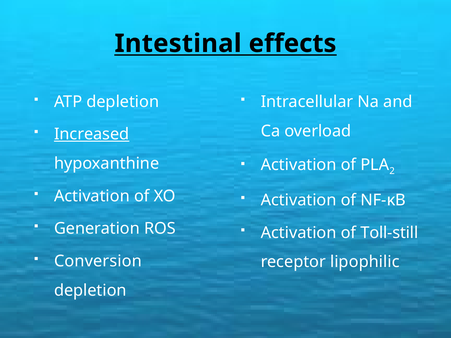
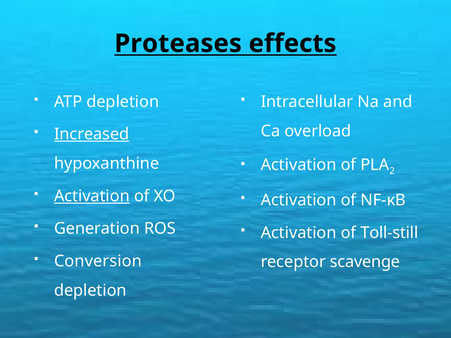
Intestinal: Intestinal -> Proteases
Activation at (92, 196) underline: none -> present
lipophilic: lipophilic -> scavenge
